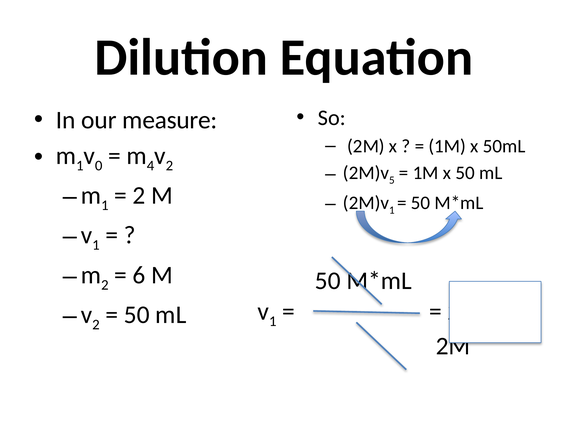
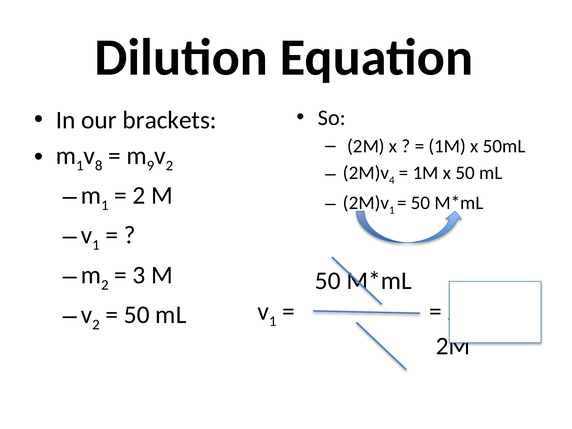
measure: measure -> brackets
0: 0 -> 8
4: 4 -> 9
5: 5 -> 4
6: 6 -> 3
